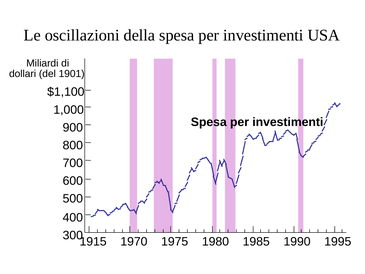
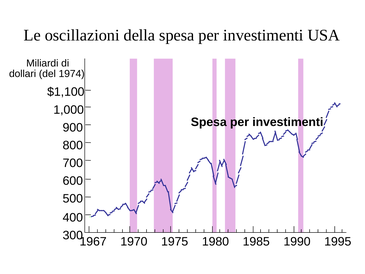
1901: 1901 -> 1974
1915: 1915 -> 1967
